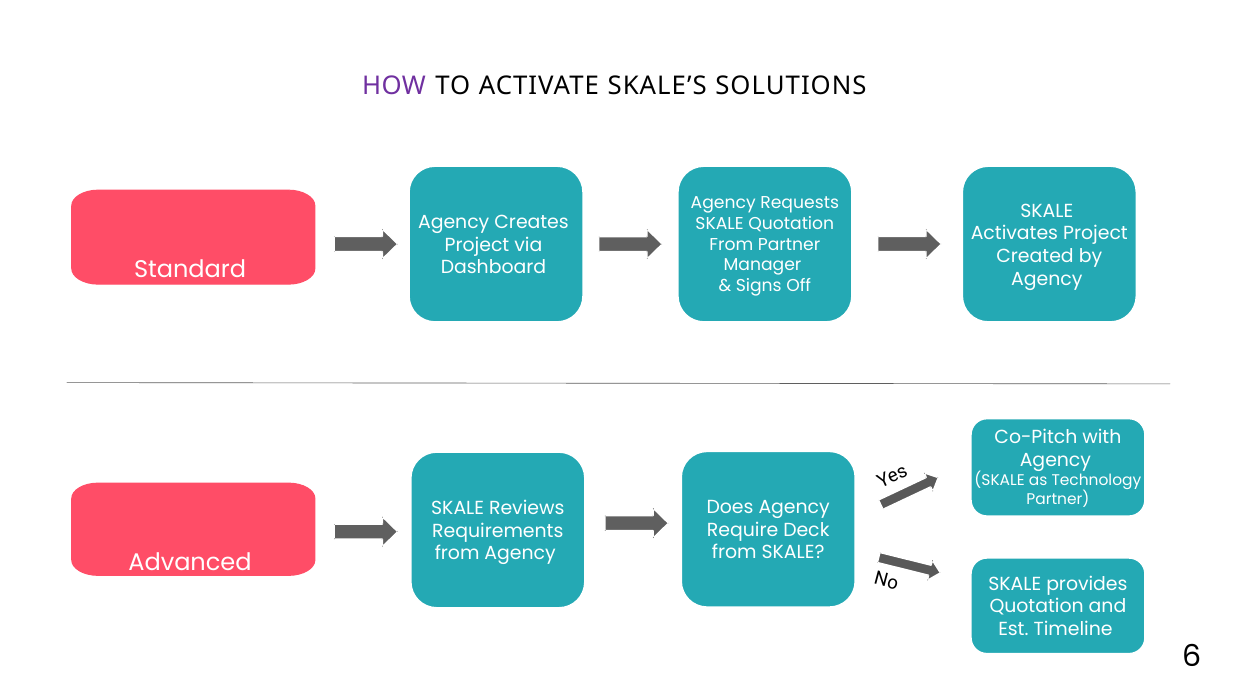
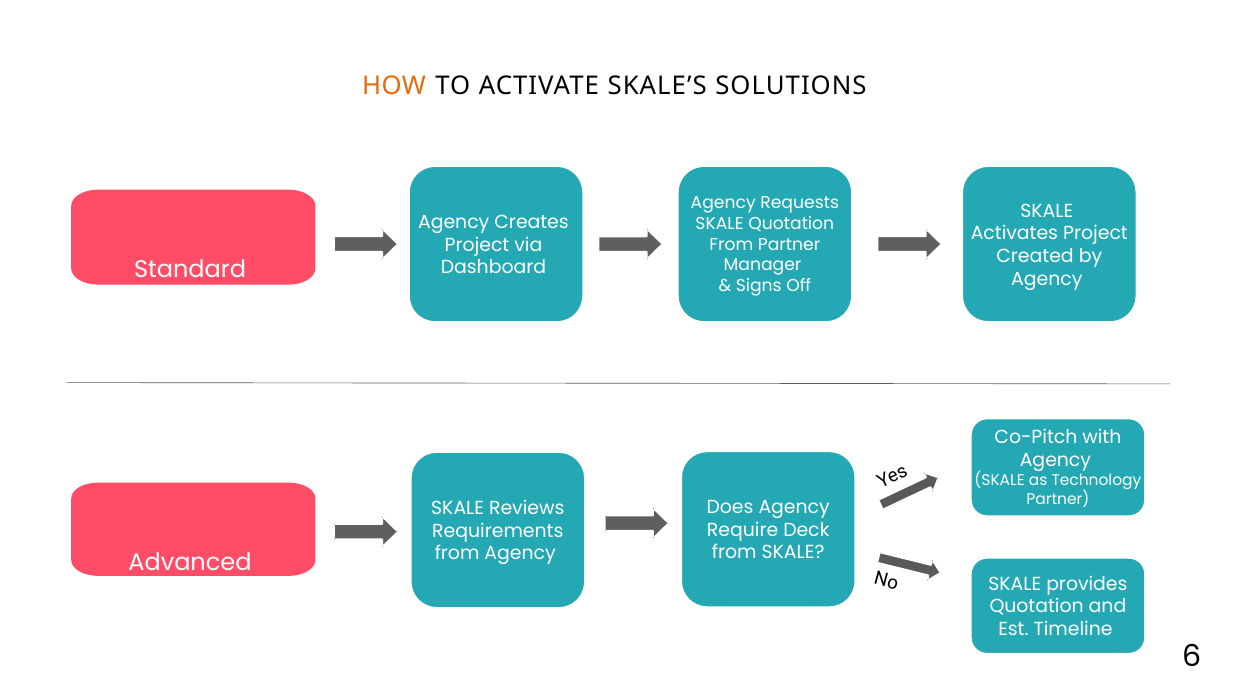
HOW colour: purple -> orange
